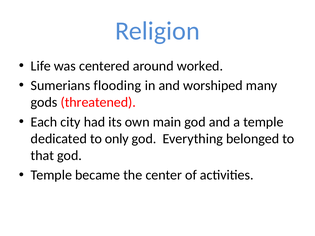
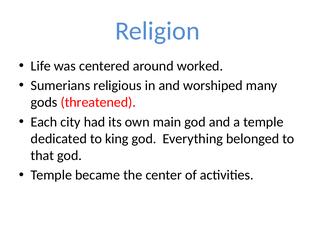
flooding: flooding -> religious
only: only -> king
